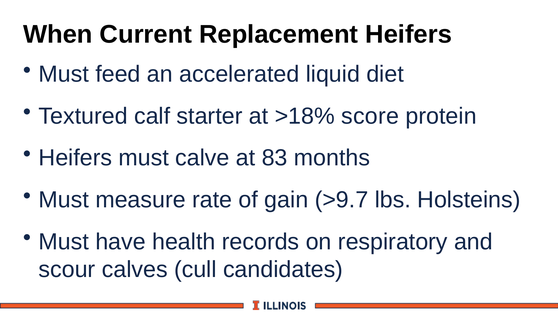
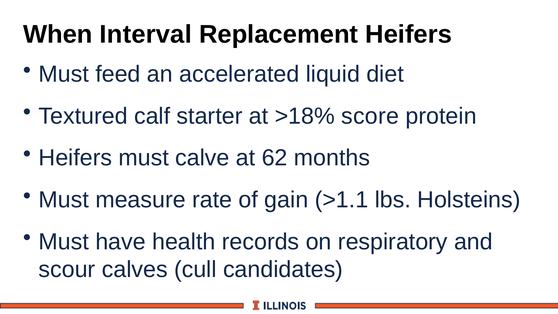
Current: Current -> Interval
83: 83 -> 62
>9.7: >9.7 -> >1.1
